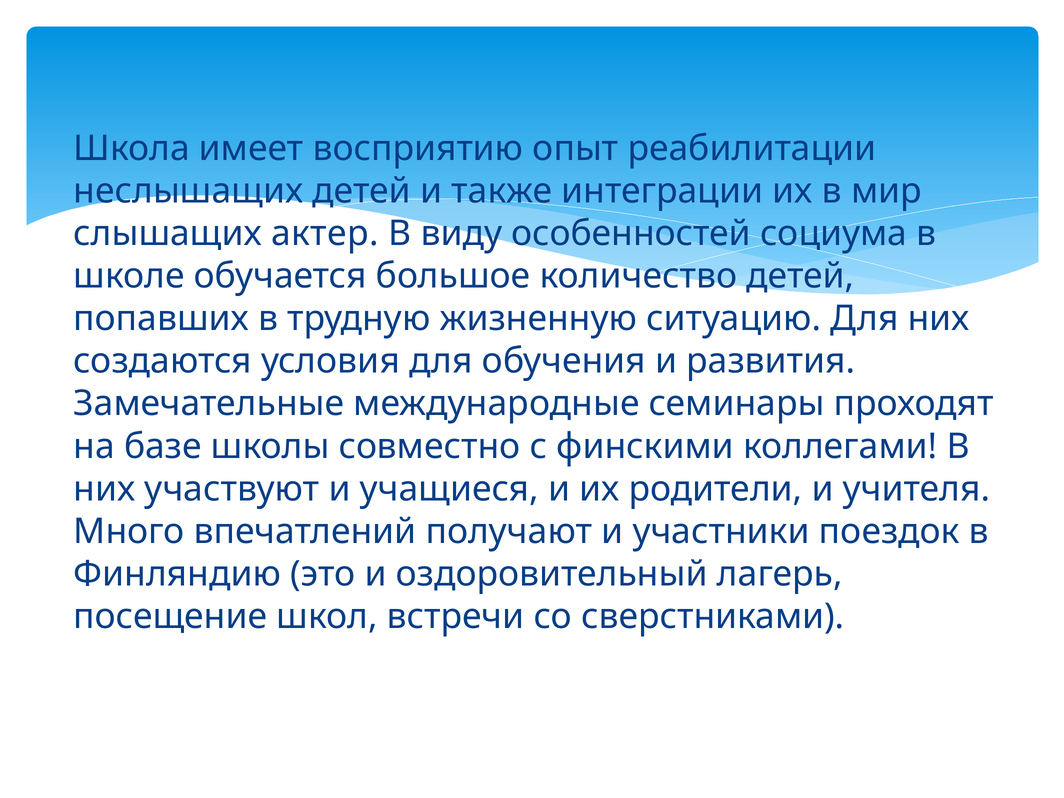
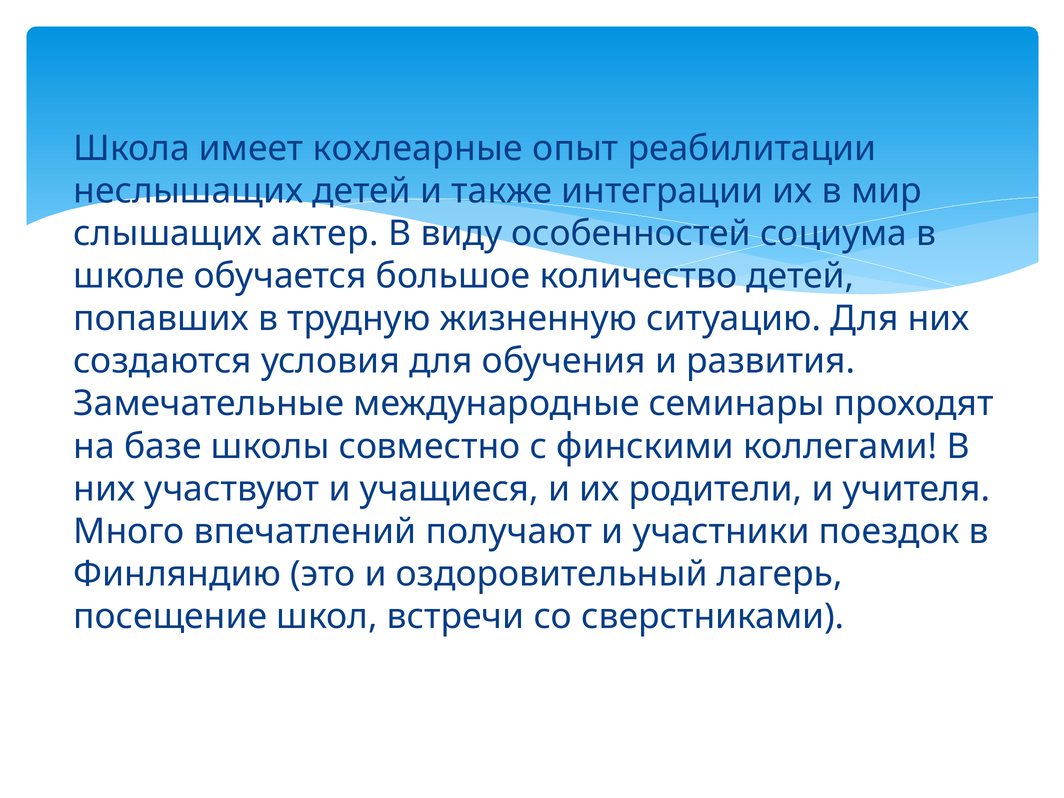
восприятию: восприятию -> кохлеарные
